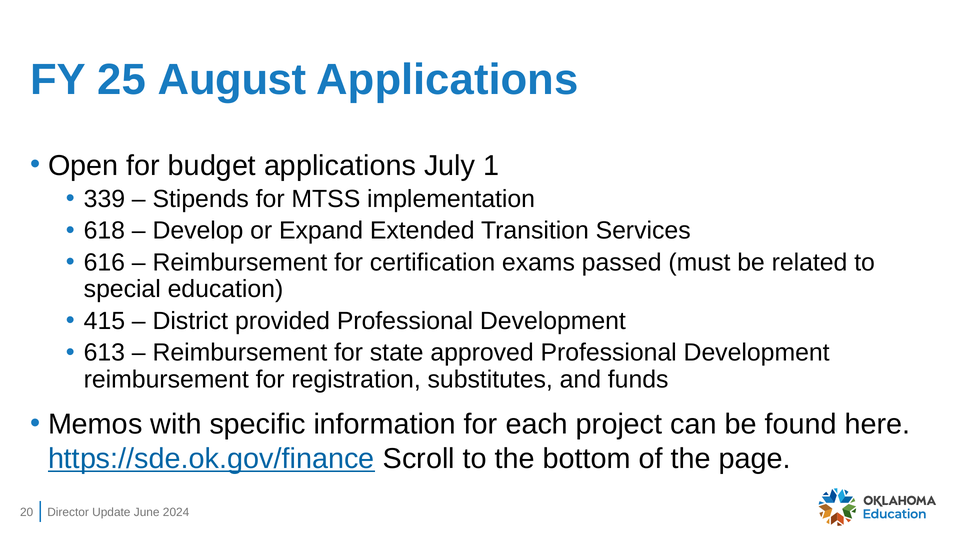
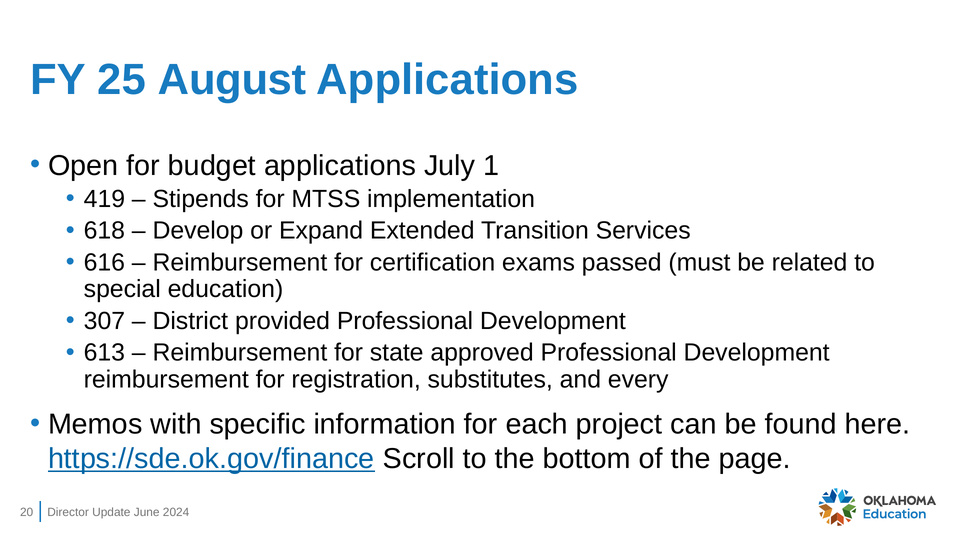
339: 339 -> 419
415: 415 -> 307
funds: funds -> every
